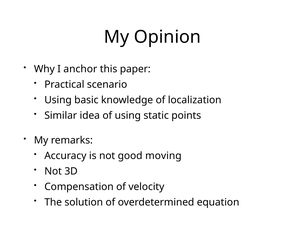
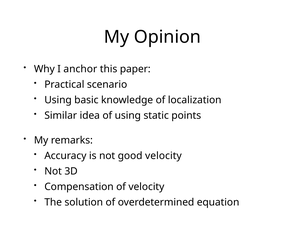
good moving: moving -> velocity
